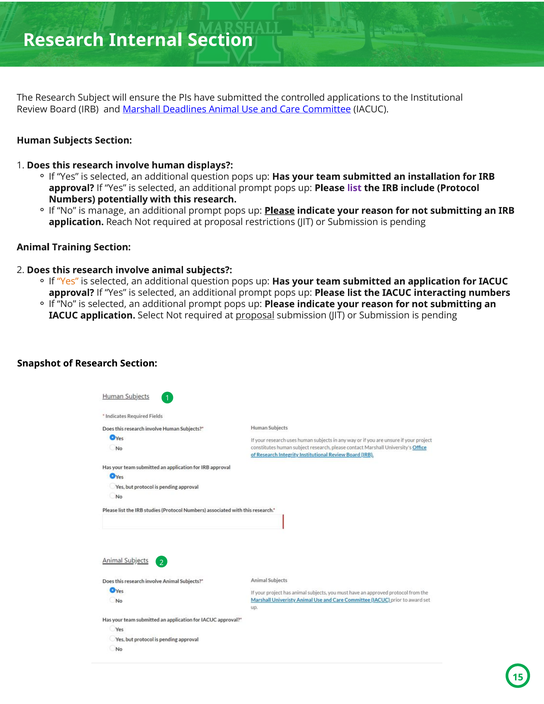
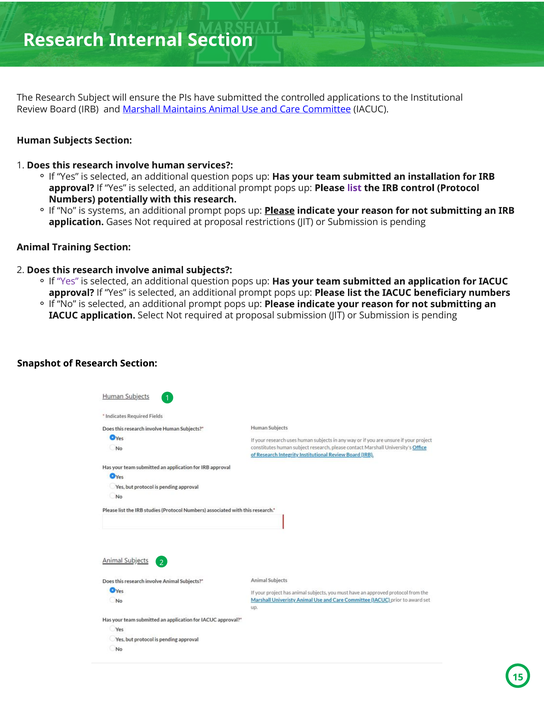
Deadlines: Deadlines -> Maintains
displays: displays -> services
include: include -> control
manage: manage -> systems
Reach: Reach -> Gases
Yes at (68, 281) colour: orange -> purple
interacting: interacting -> beneficiary
proposal at (255, 315) underline: present -> none
